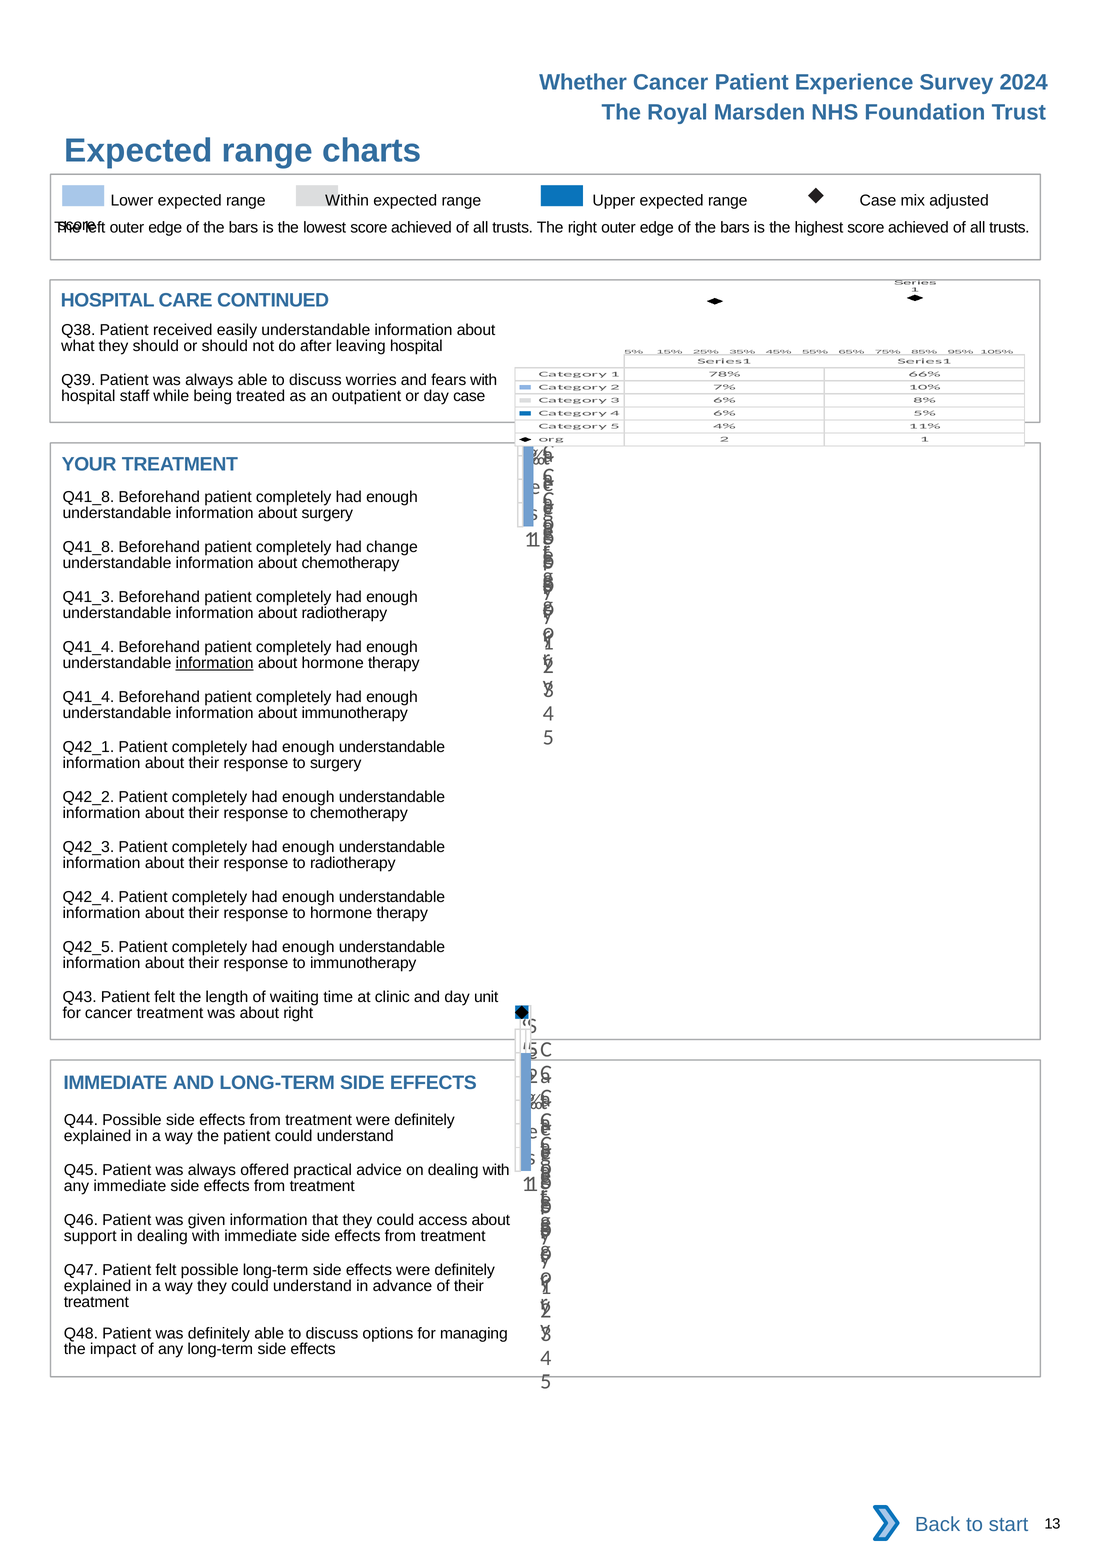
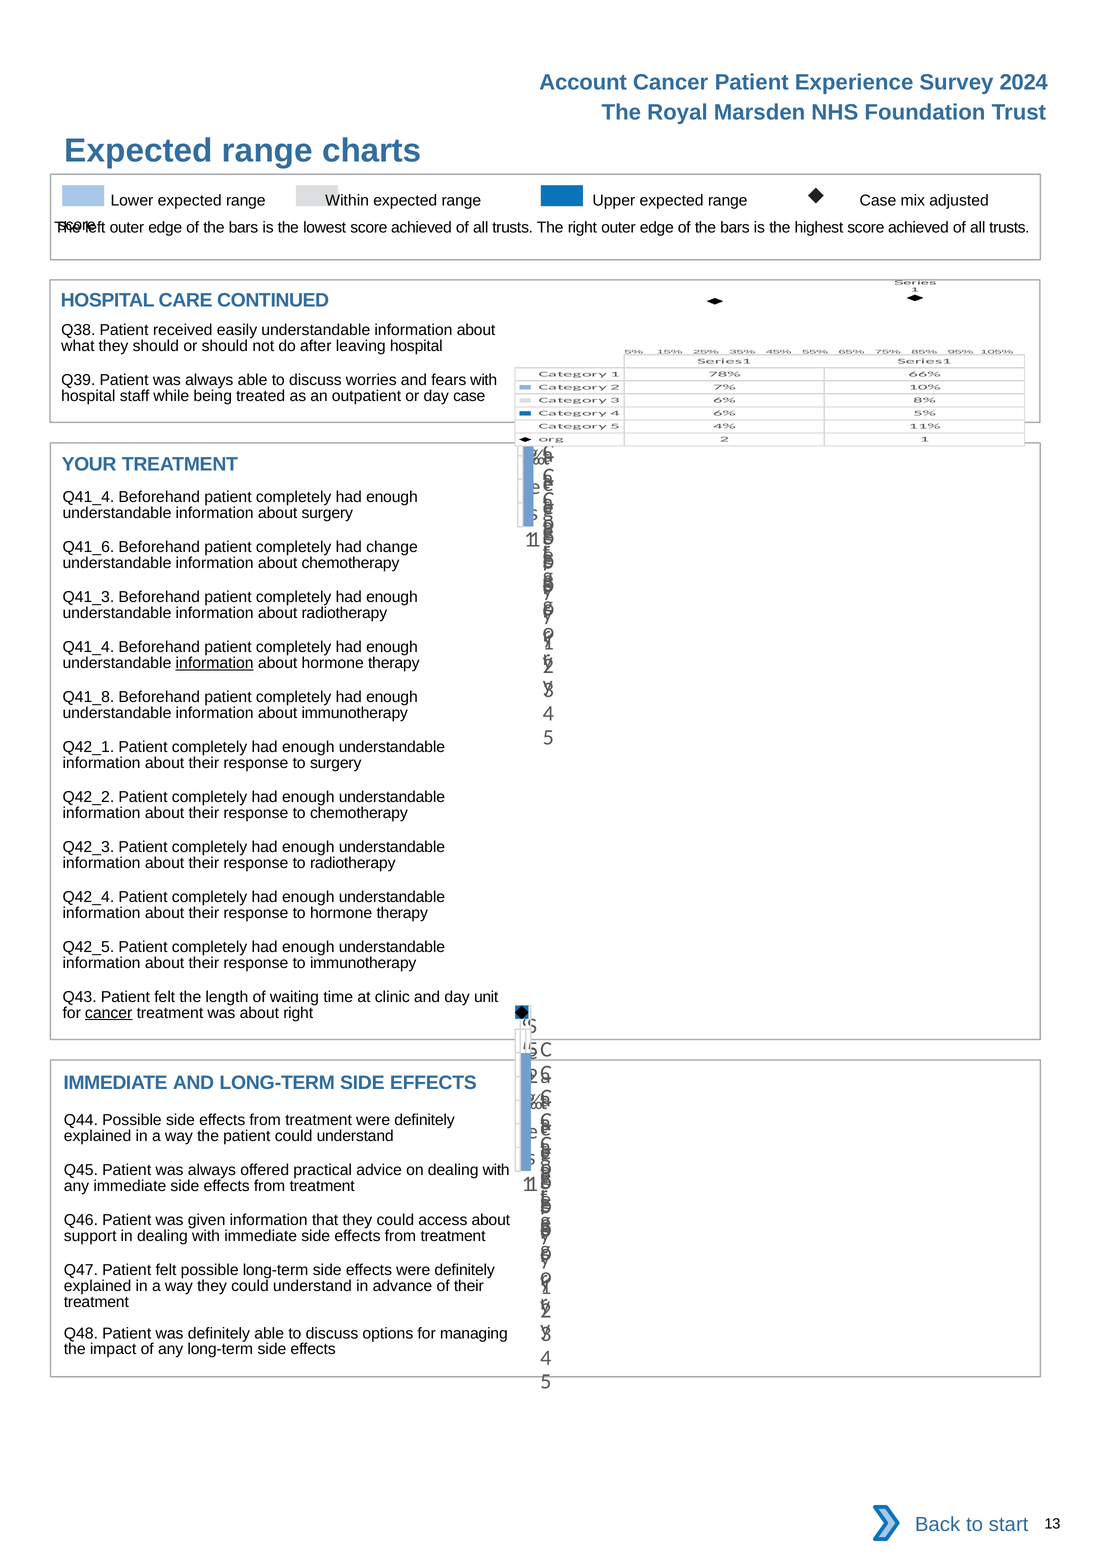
Whether: Whether -> Account
Q41_8 at (88, 497): Q41_8 -> Q41_4
Q41_8 at (88, 547): Q41_8 -> Q41_6
Q41_4 at (88, 697): Q41_4 -> Q41_8
cancer at (109, 1012) underline: none -> present
